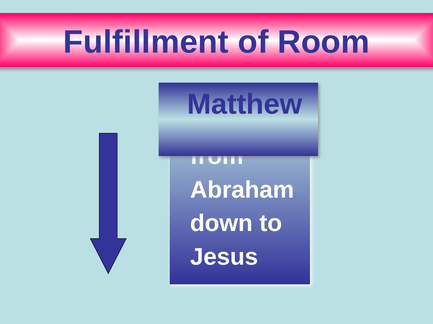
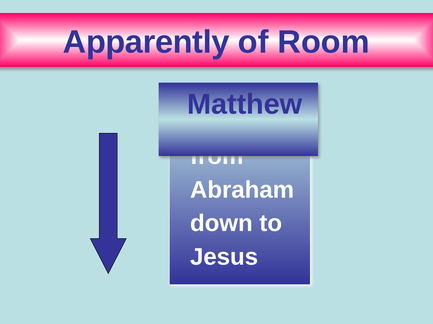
Fulfillment: Fulfillment -> Apparently
